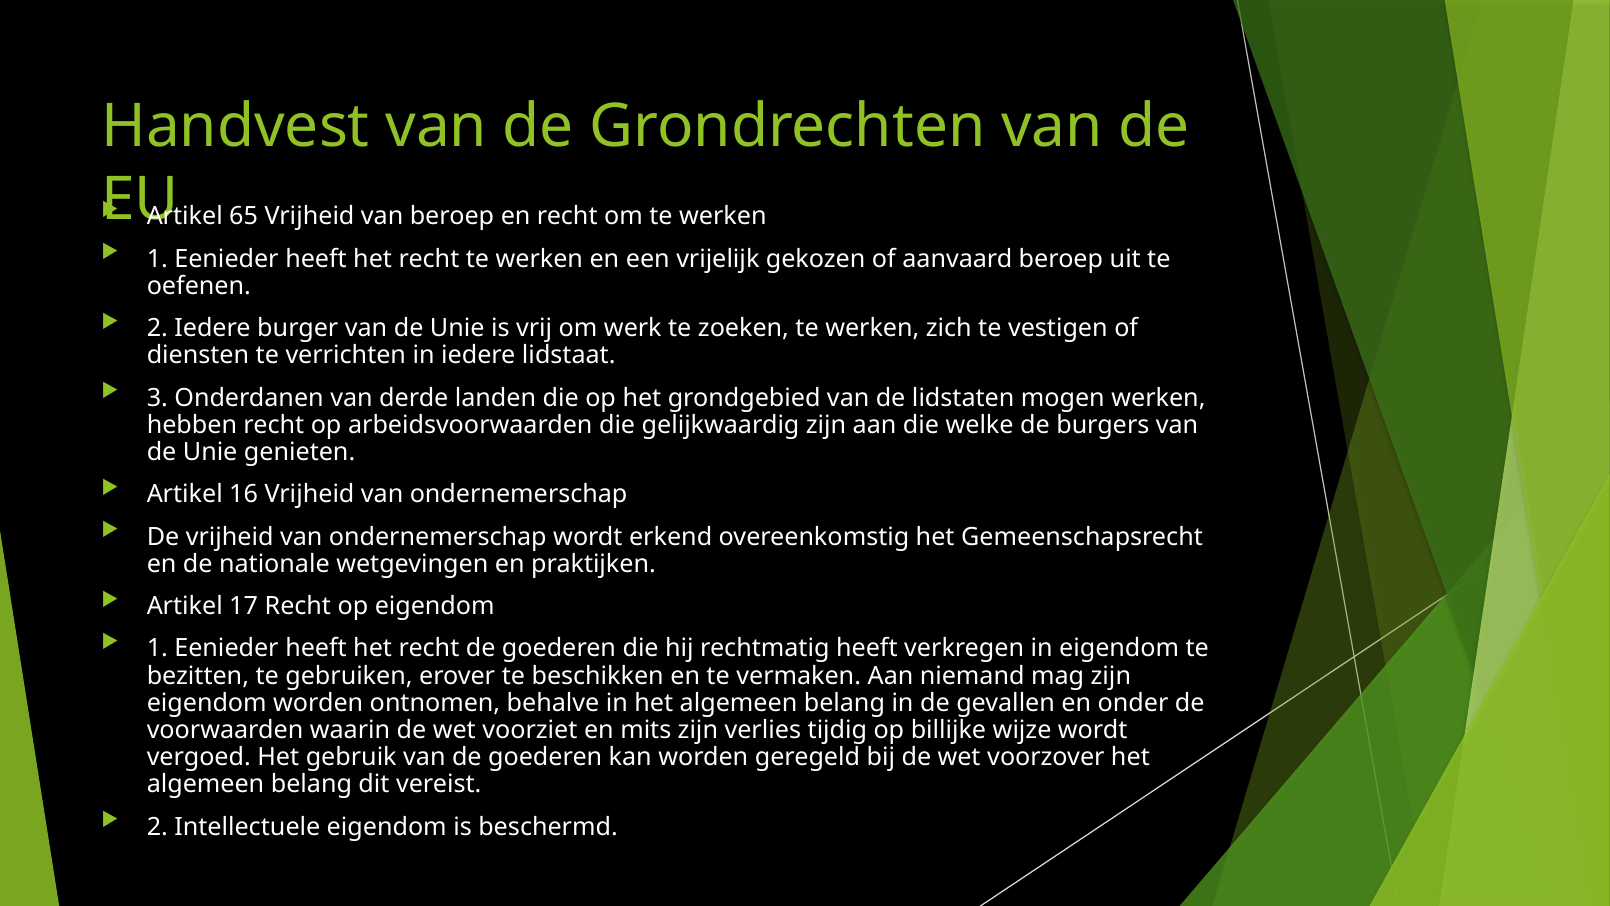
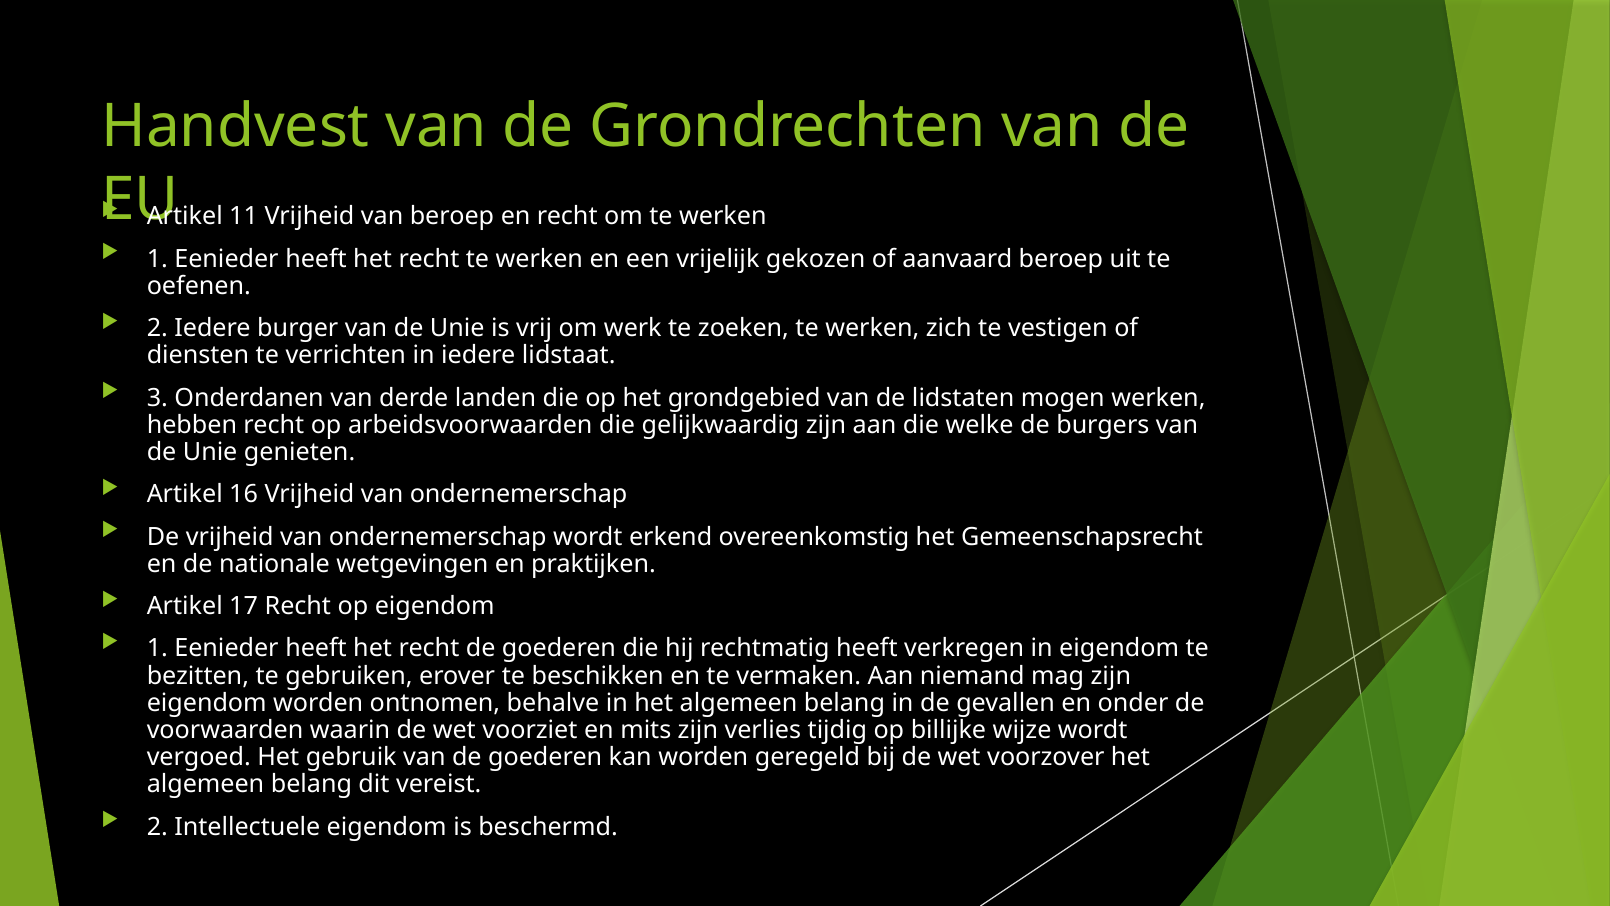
65: 65 -> 11
